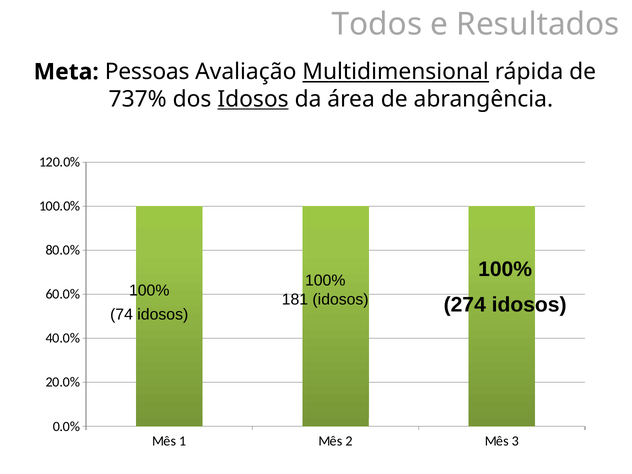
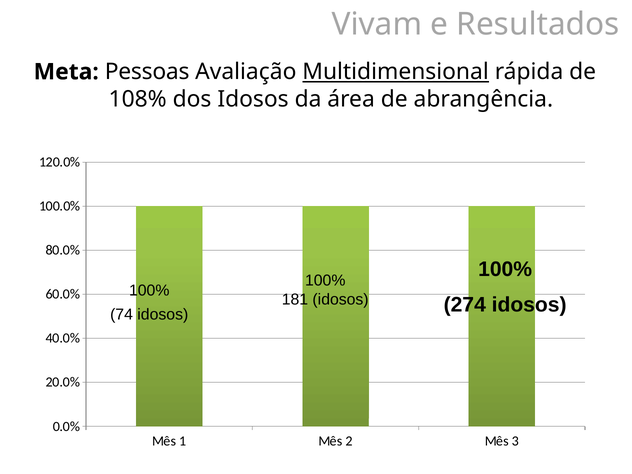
Todos: Todos -> Vivam
737%: 737% -> 108%
Idosos at (253, 99) underline: present -> none
